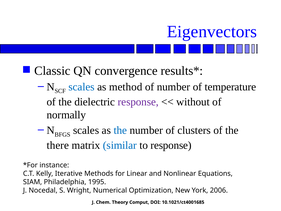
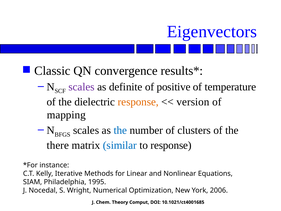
scales at (82, 87) colour: blue -> purple
method: method -> definite
of number: number -> positive
response at (138, 102) colour: purple -> orange
without: without -> version
normally: normally -> mapping
